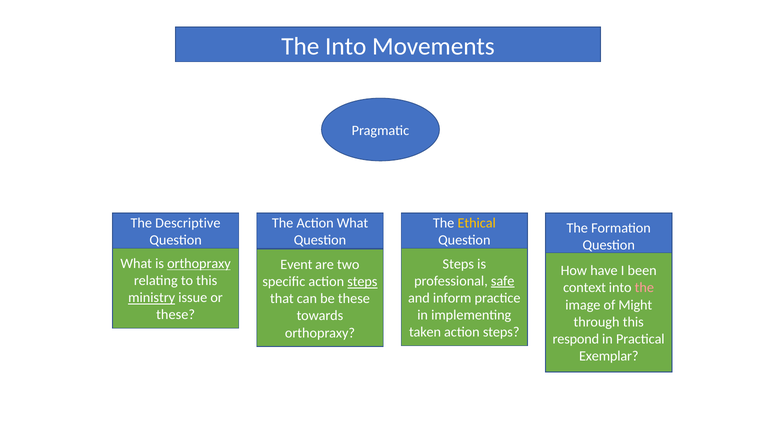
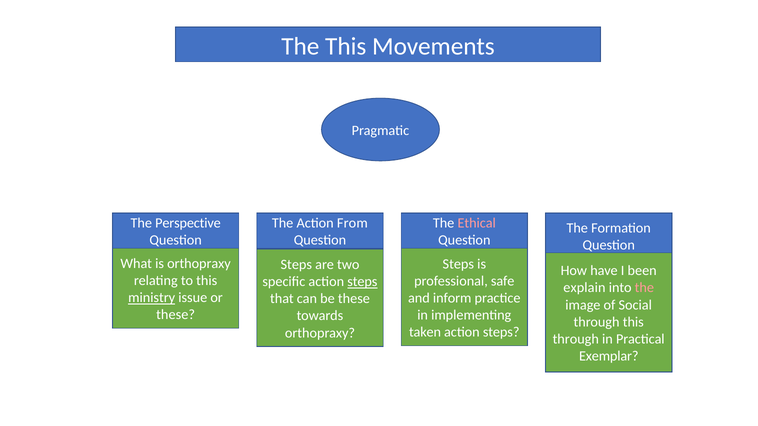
The Into: Into -> This
Descriptive: Descriptive -> Perspective
Action What: What -> From
Ethical colour: yellow -> pink
orthopraxy at (199, 264) underline: present -> none
Event at (296, 265): Event -> Steps
safe underline: present -> none
context: context -> explain
Might: Might -> Social
respond at (576, 339): respond -> through
